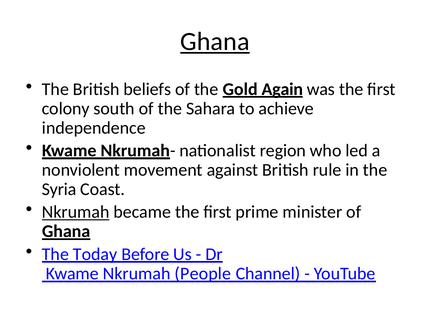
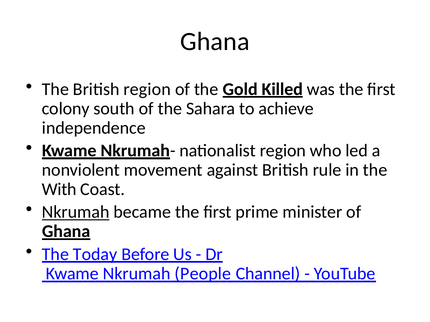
Ghana at (215, 42) underline: present -> none
British beliefs: beliefs -> region
Again: Again -> Killed
Syria: Syria -> With
